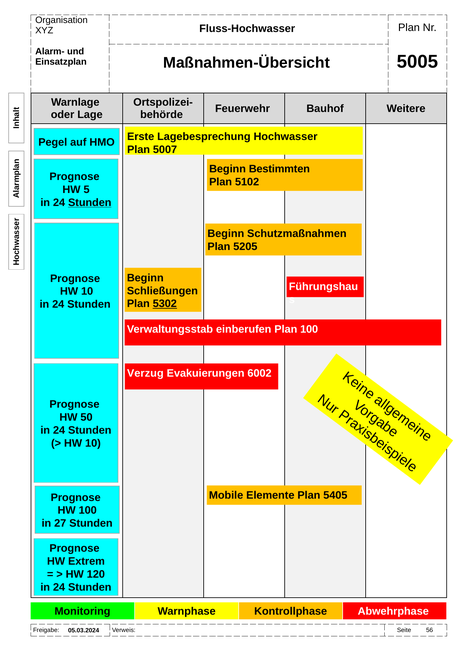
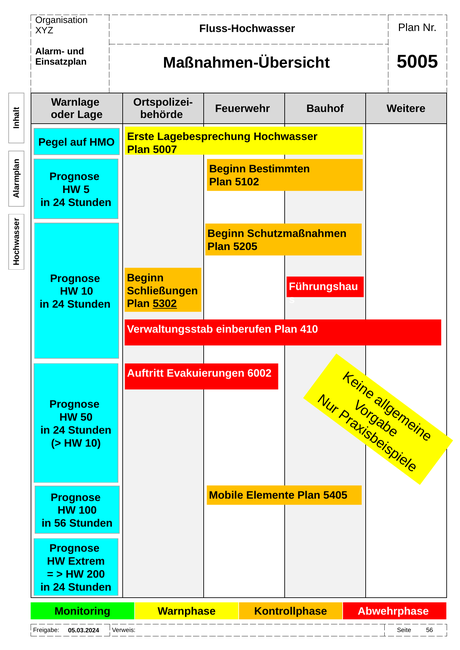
Stunden at (90, 203) underline: present -> none
Plan 100: 100 -> 410
Verzug: Verzug -> Auftritt
in 27: 27 -> 56
120: 120 -> 200
